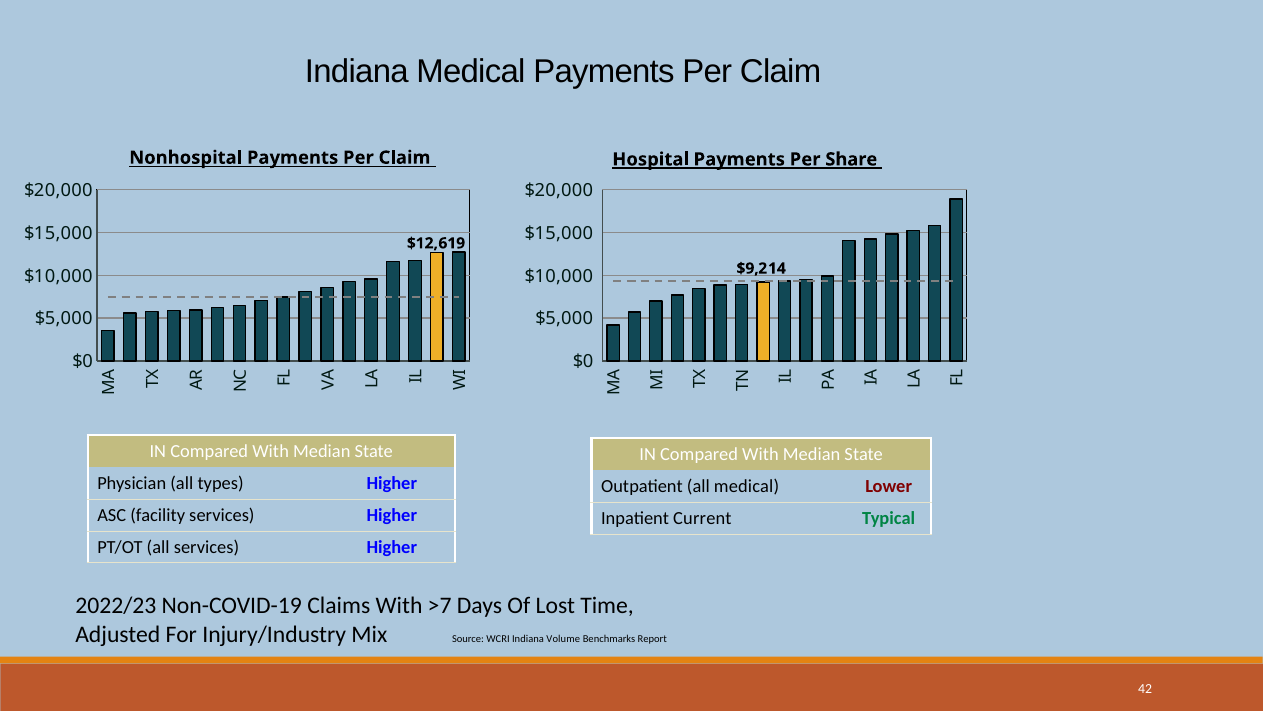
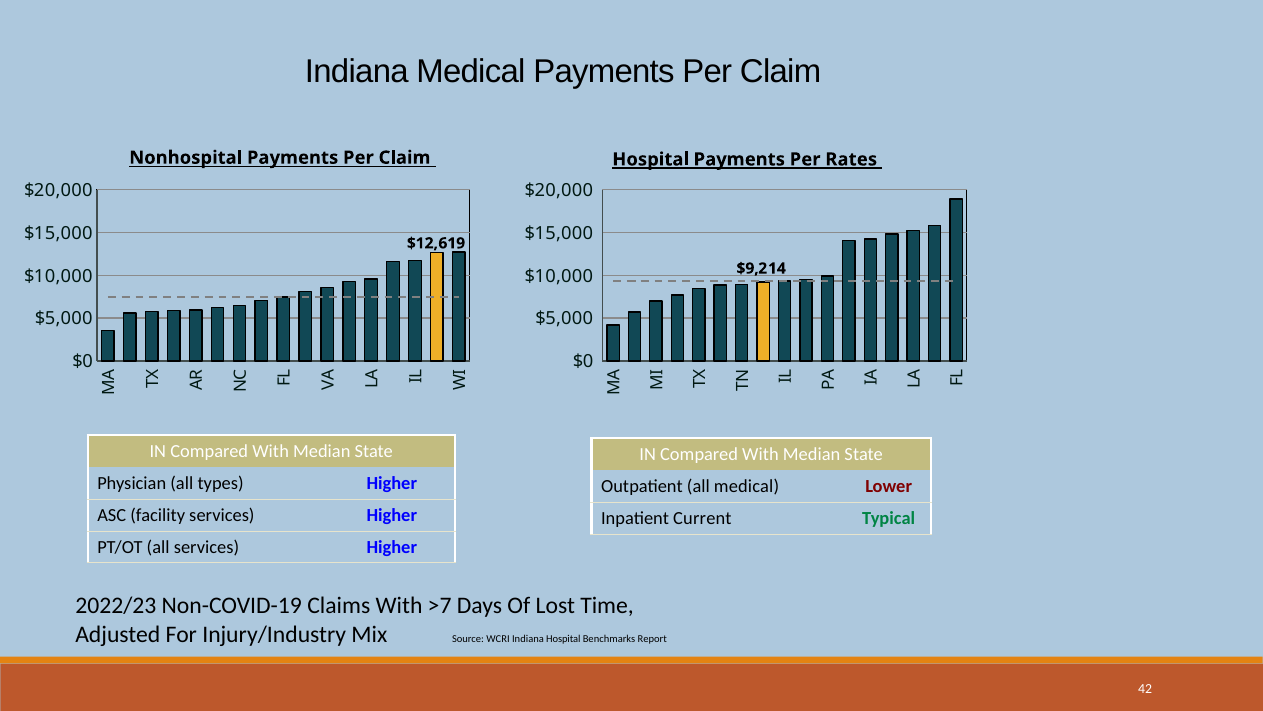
Share: Share -> Rates
Indiana Volume: Volume -> Hospital
